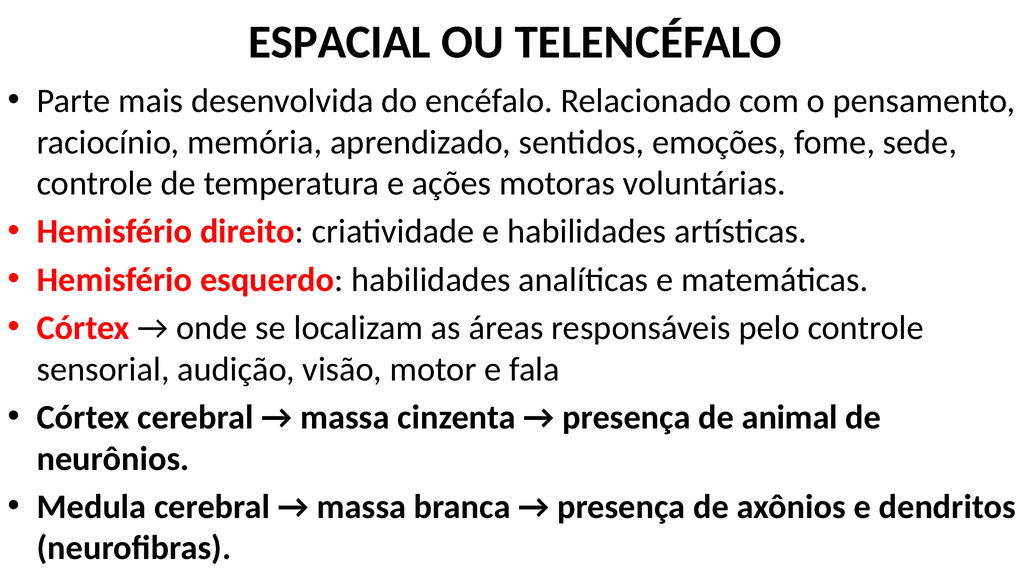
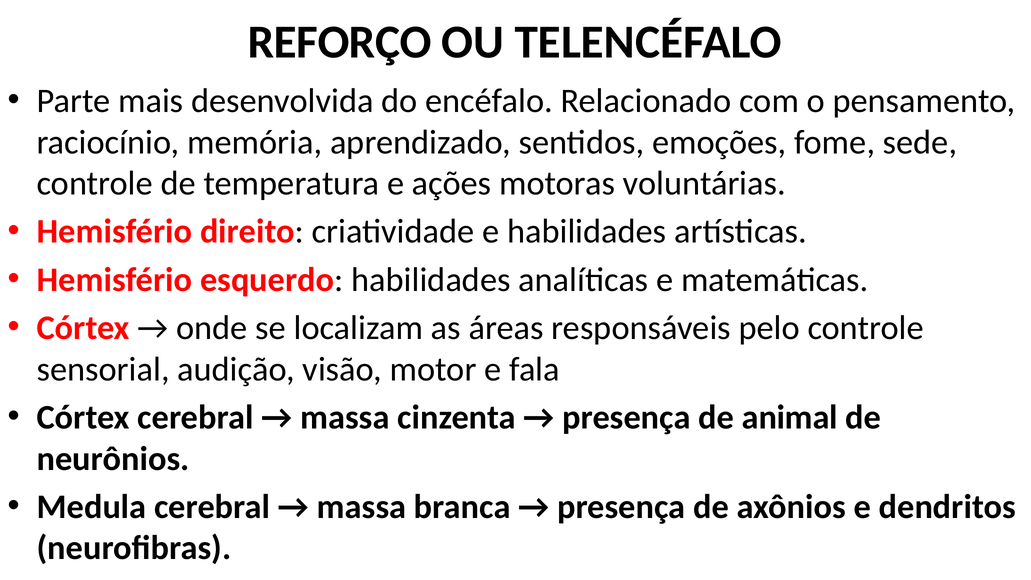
ESPACIAL: ESPACIAL -> REFORÇO
